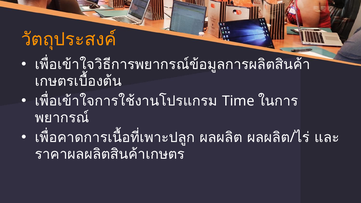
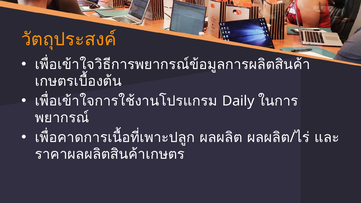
Time: Time -> Daily
